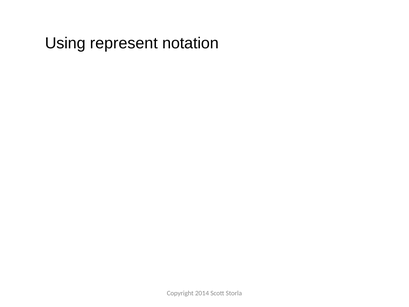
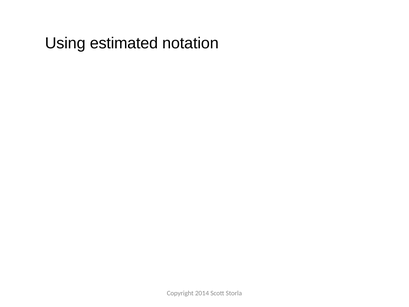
represent: represent -> estimated
